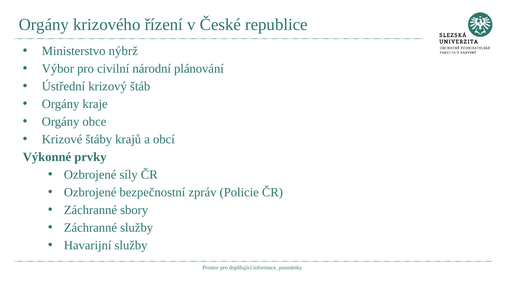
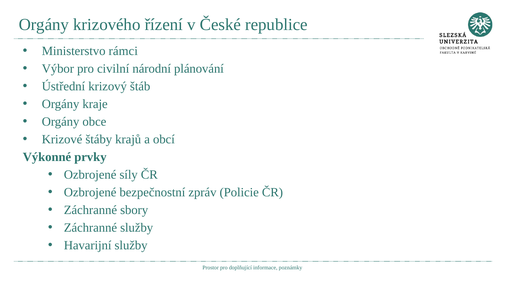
nýbrž: nýbrž -> rámci
